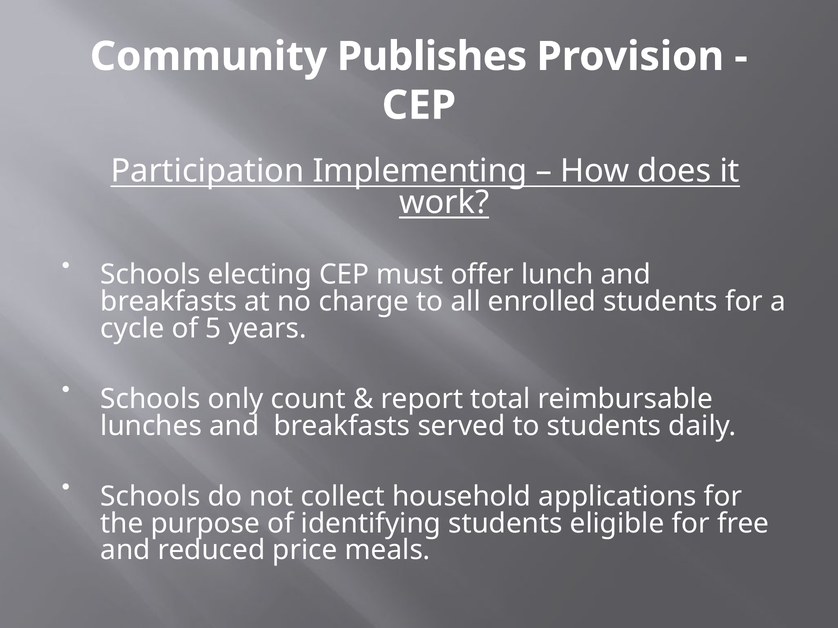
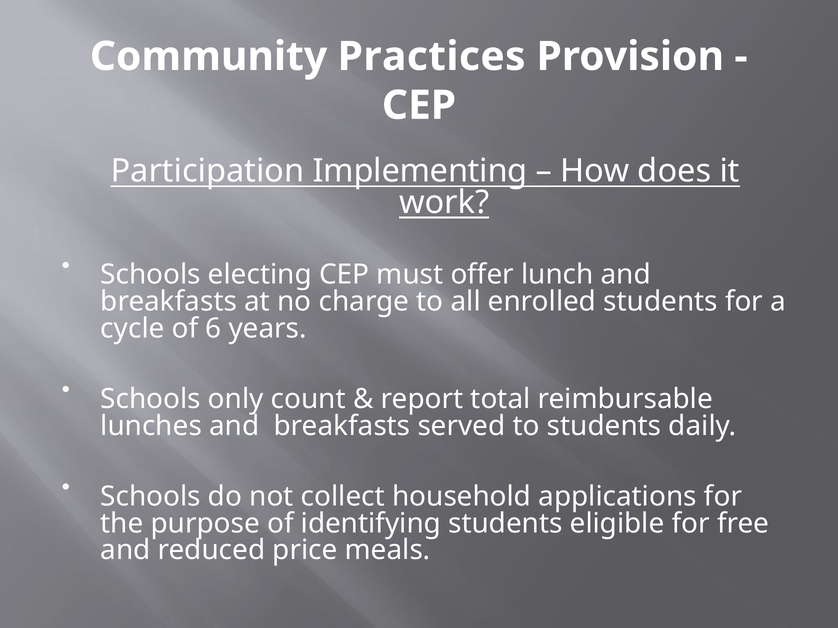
Publishes: Publishes -> Practices
5: 5 -> 6
